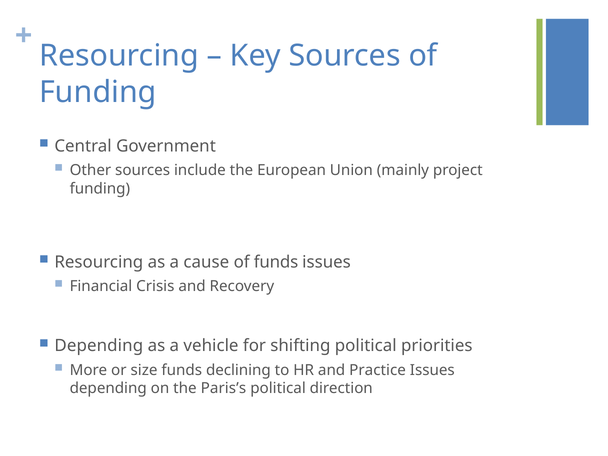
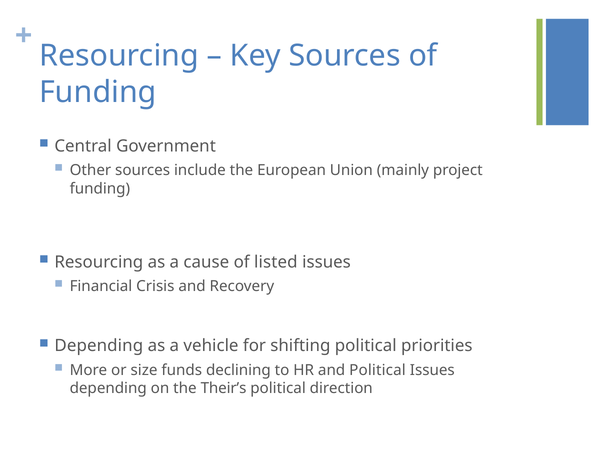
of funds: funds -> listed
and Practice: Practice -> Political
Paris’s: Paris’s -> Their’s
